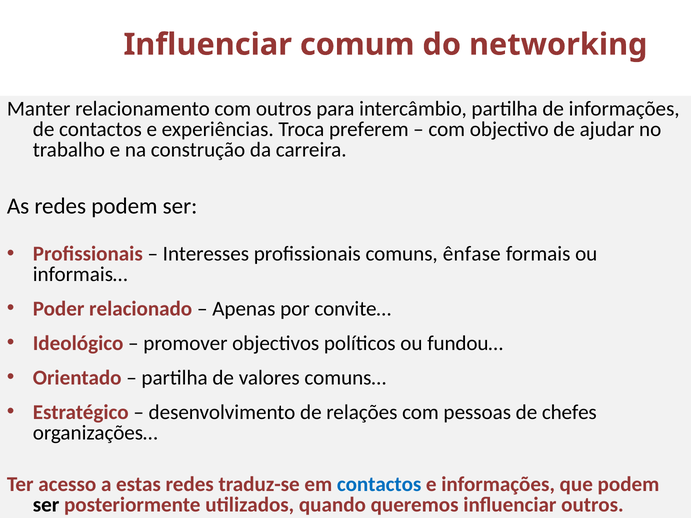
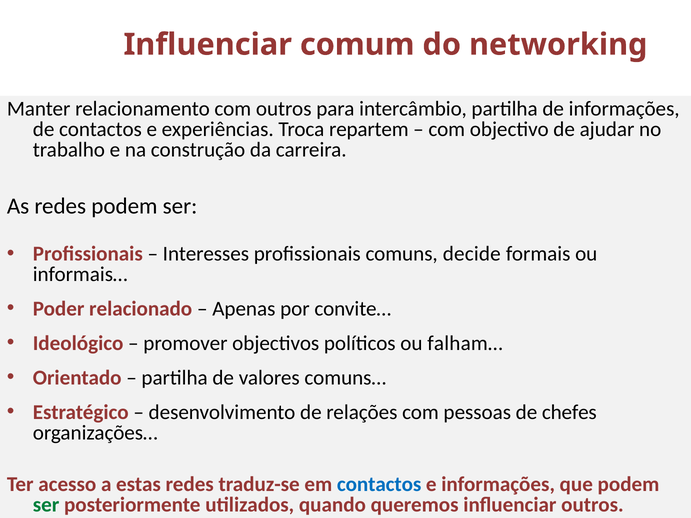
preferem: preferem -> repartem
ênfase: ênfase -> decide
fundou…: fundou… -> falham…
ser at (46, 505) colour: black -> green
